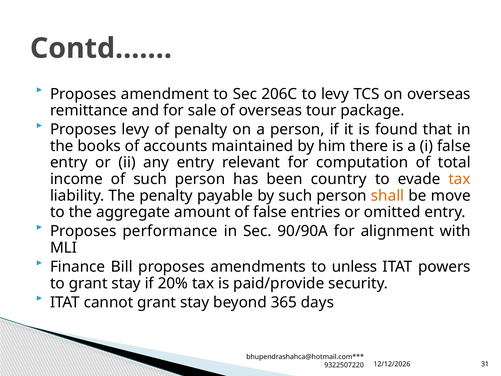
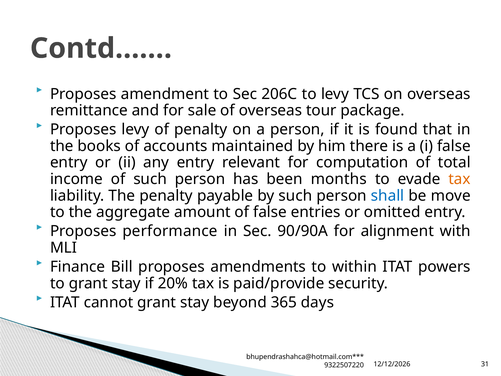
country: country -> months
shall colour: orange -> blue
unless: unless -> within
